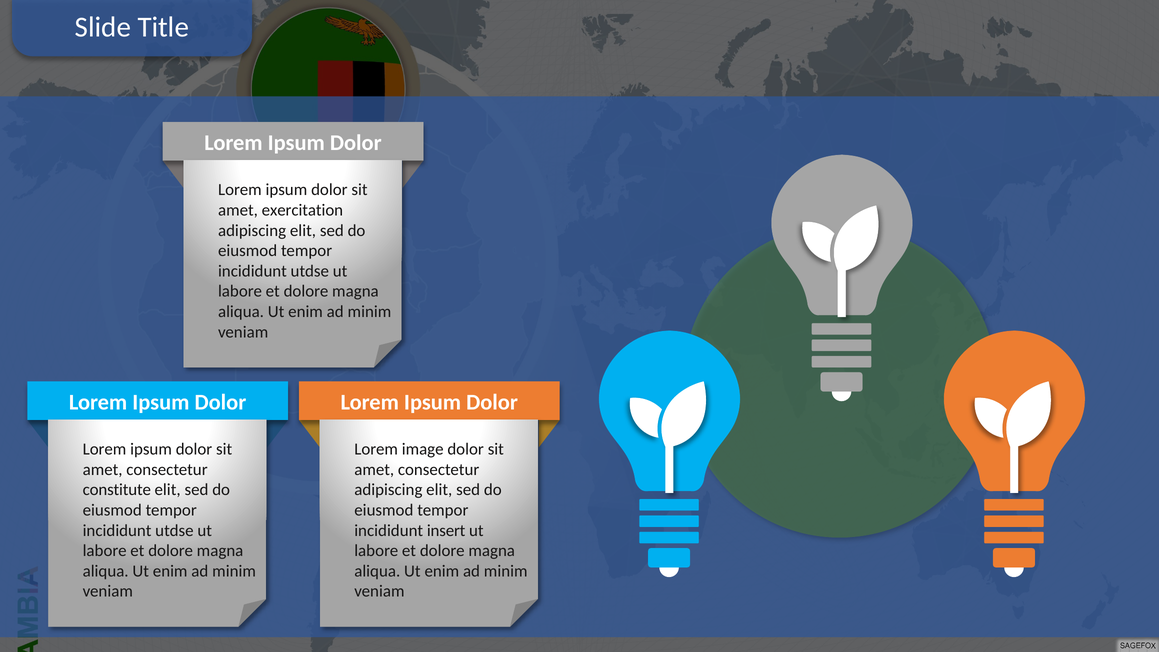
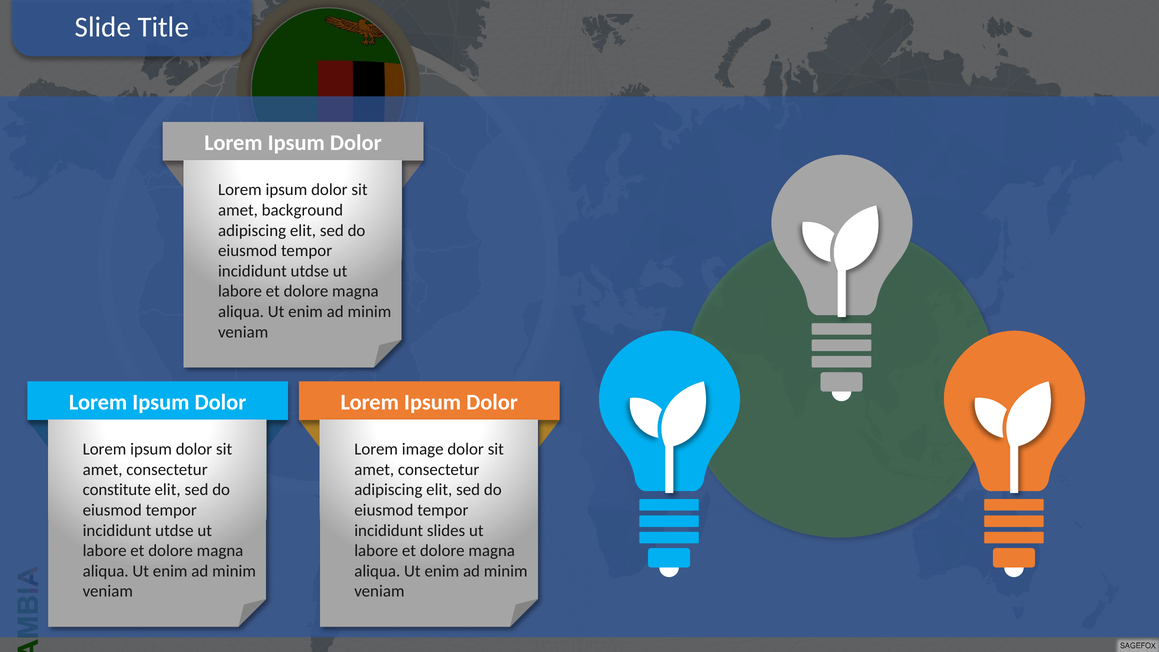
exercitation: exercitation -> background
insert: insert -> slides
